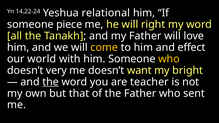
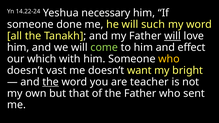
relational: relational -> necessary
piece: piece -> done
right: right -> such
will at (173, 36) underline: none -> present
come colour: yellow -> light green
world: world -> which
very: very -> vast
